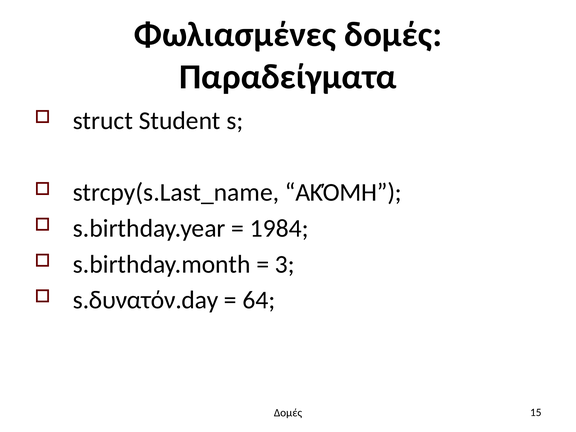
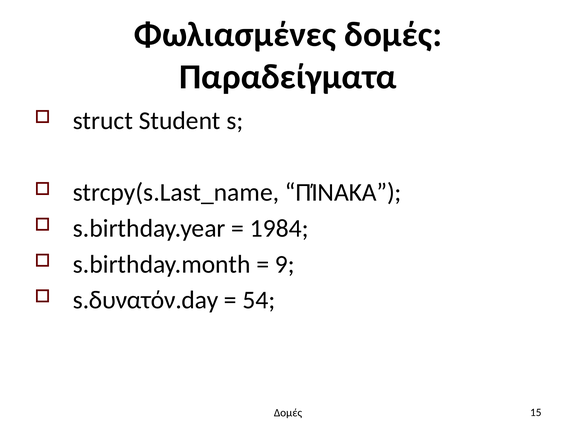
ΑΚΌΜΗ: ΑΚΌΜΗ -> ΠΊΝΑΚΑ
3: 3 -> 9
64: 64 -> 54
